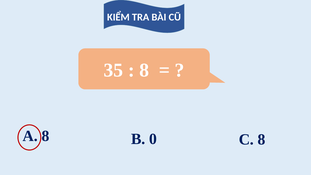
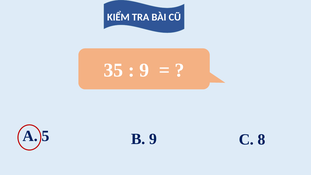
8 at (144, 70): 8 -> 9
A 8: 8 -> 5
B 0: 0 -> 9
